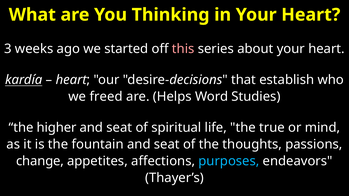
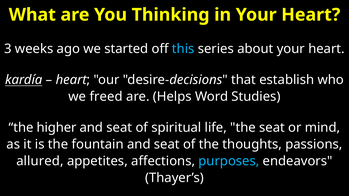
this colour: pink -> light blue
the true: true -> seat
change: change -> allured
